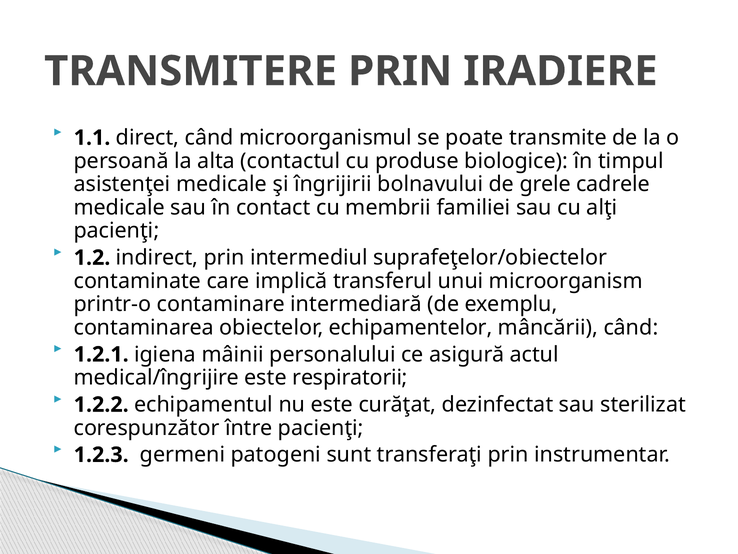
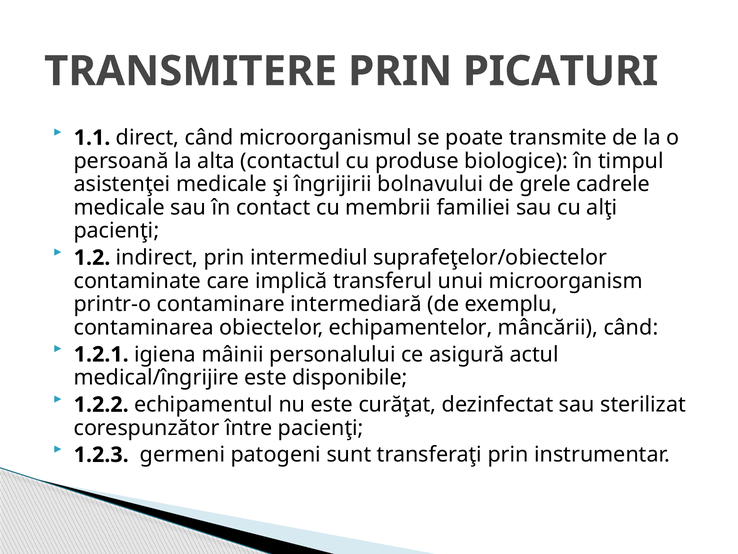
IRADIERE: IRADIERE -> PICATURI
respiratorii: respiratorii -> disponibile
